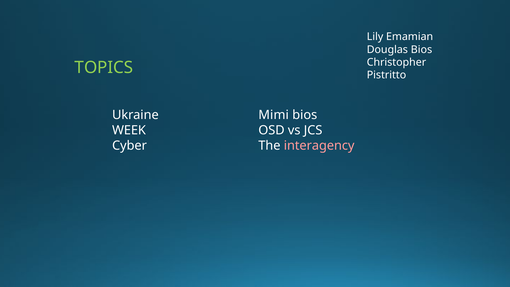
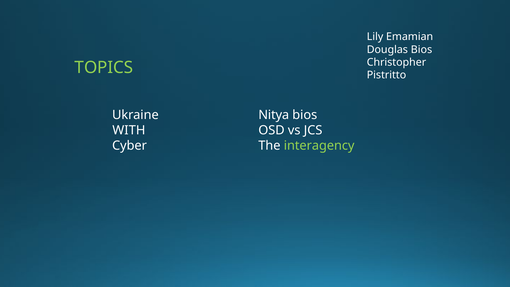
Mimi: Mimi -> Nitya
WEEK: WEEK -> WITH
interagency colour: pink -> light green
